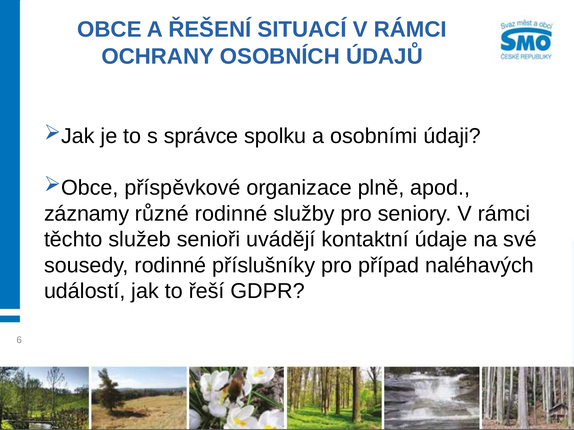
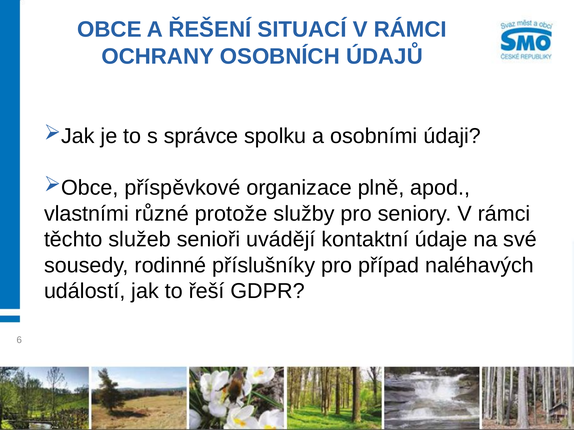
záznamy: záznamy -> vlastními
různé rodinné: rodinné -> protože
